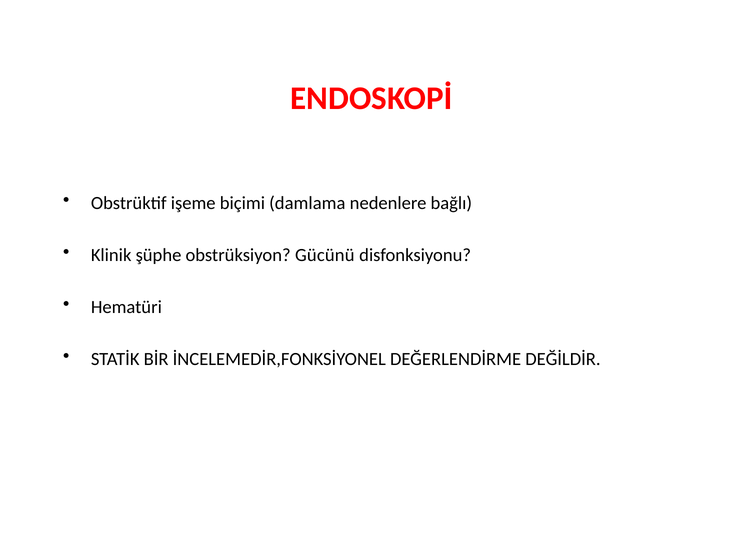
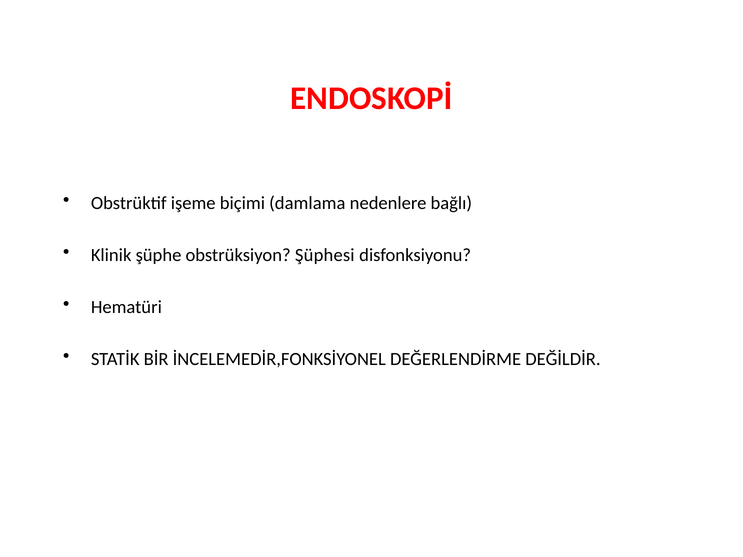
Gücünü: Gücünü -> Şüphesi
